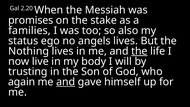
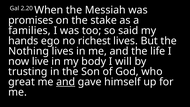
also: also -> said
status: status -> hands
angels: angels -> richest
the at (139, 51) underline: present -> none
again: again -> great
